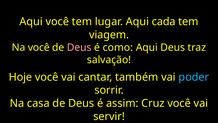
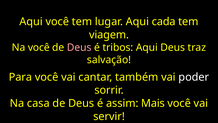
como: como -> tribos
Hoje: Hoje -> Para
poder colour: light blue -> white
Cruz: Cruz -> Mais
